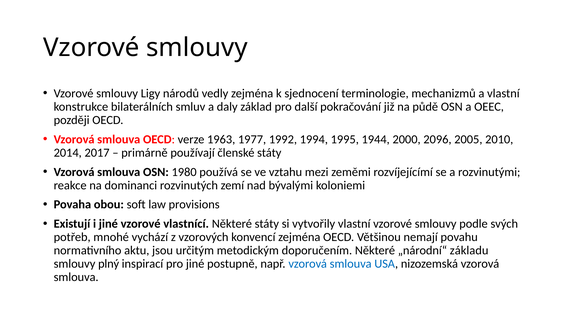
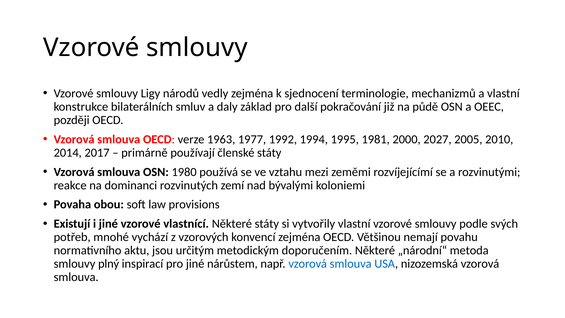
1944: 1944 -> 1981
2096: 2096 -> 2027
základu: základu -> metoda
postupně: postupně -> nárůstem
